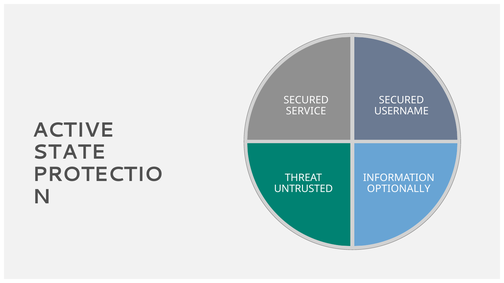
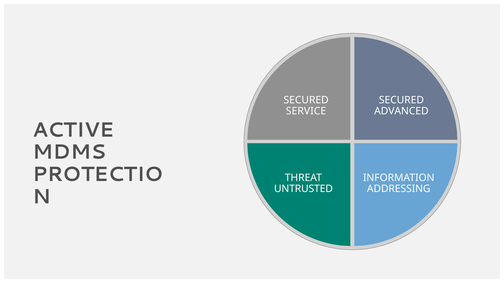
USERNAME: USERNAME -> ADVANCED
STATE: STATE -> MDMS
OPTIONALLY: OPTIONALLY -> ADDRESSING
